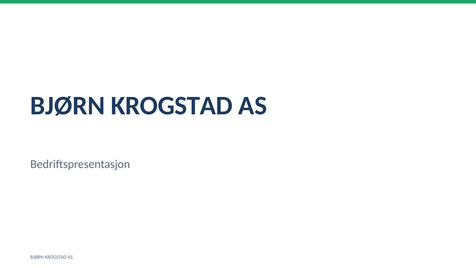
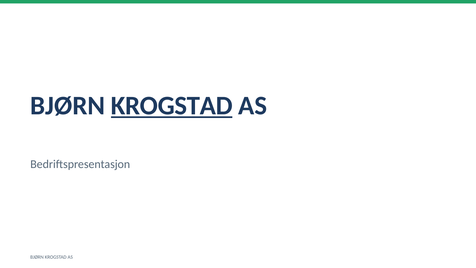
KROGSTAD at (172, 106) underline: none -> present
